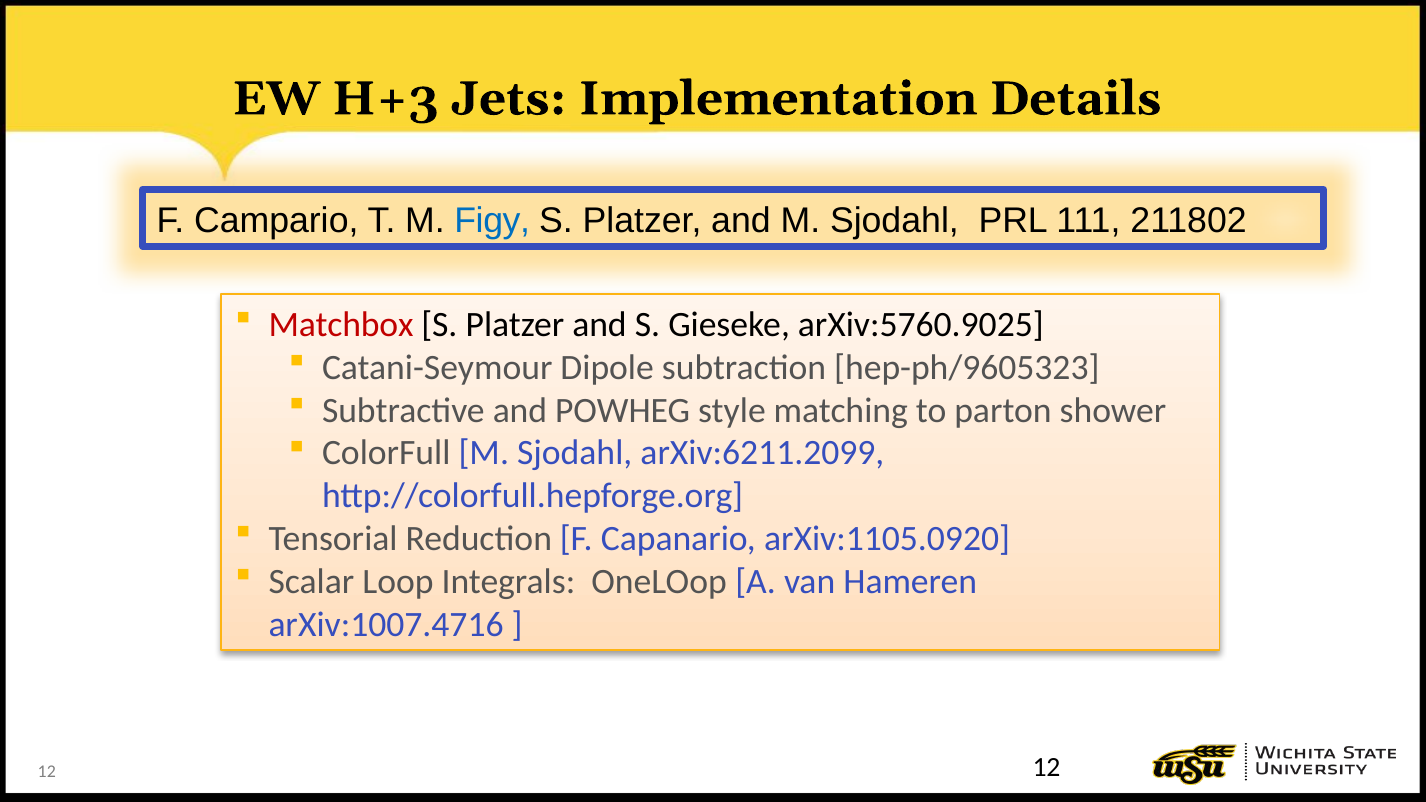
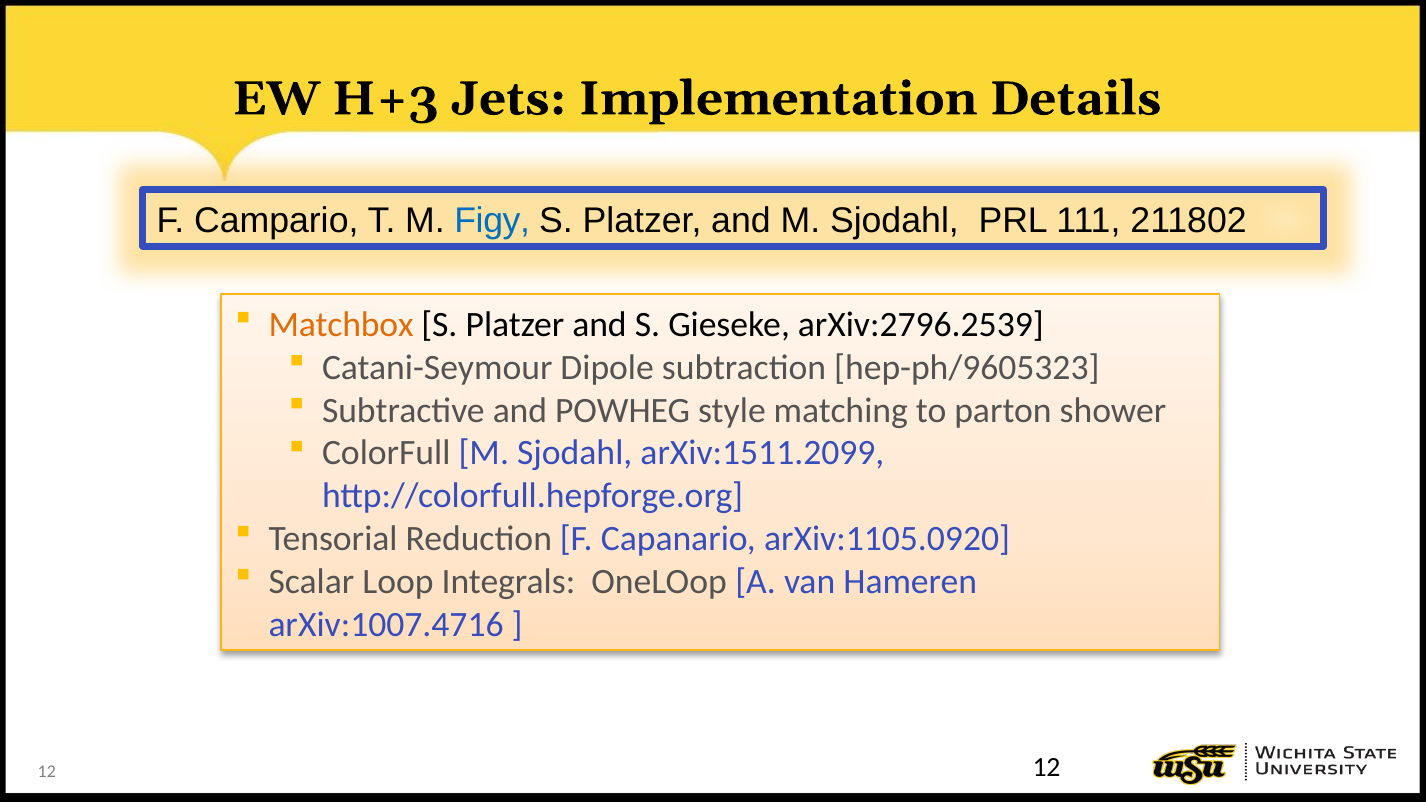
Matchbox colour: red -> orange
arXiv:5760.9025: arXiv:5760.9025 -> arXiv:2796.2539
arXiv:6211.2099: arXiv:6211.2099 -> arXiv:1511.2099
